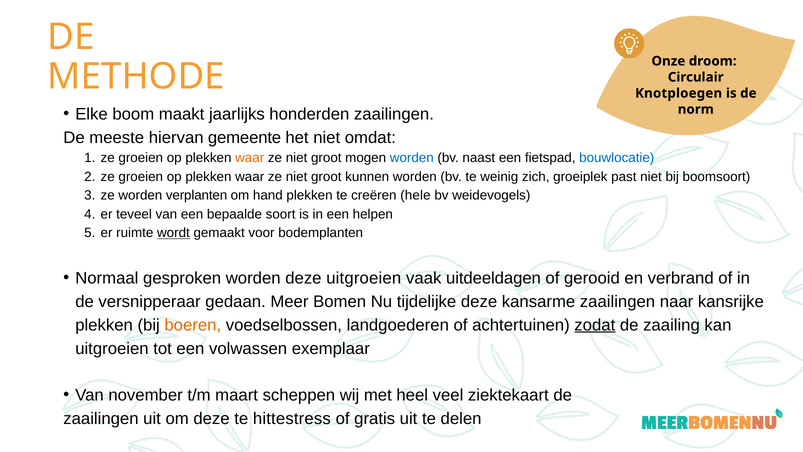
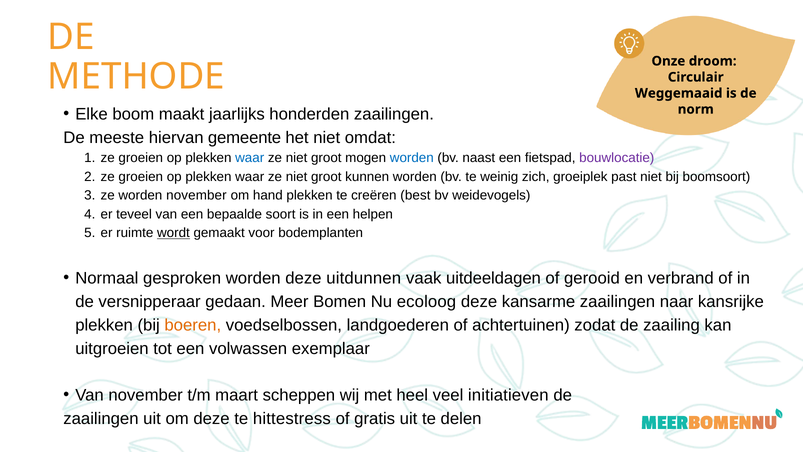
Knotploegen: Knotploegen -> Weggemaaid
waar at (250, 158) colour: orange -> blue
bouwlocatie colour: blue -> purple
worden verplanten: verplanten -> november
hele: hele -> best
deze uitgroeien: uitgroeien -> uitdunnen
tijdelijke: tijdelijke -> ecoloog
zodat underline: present -> none
ziektekaart: ziektekaart -> initiatieven
